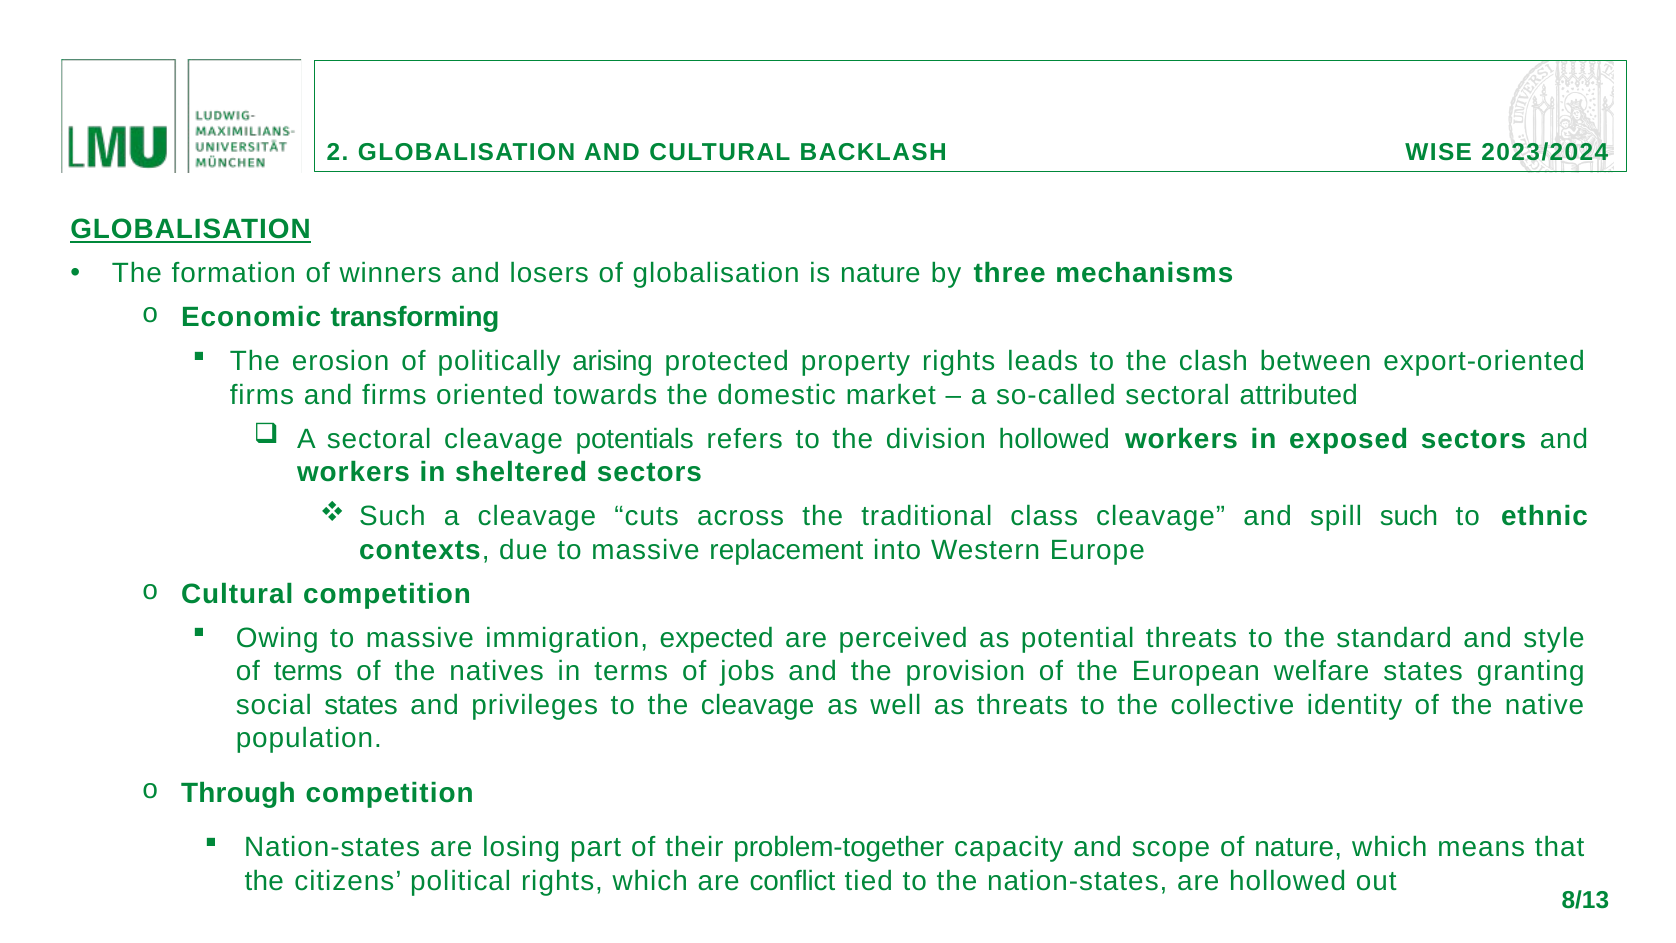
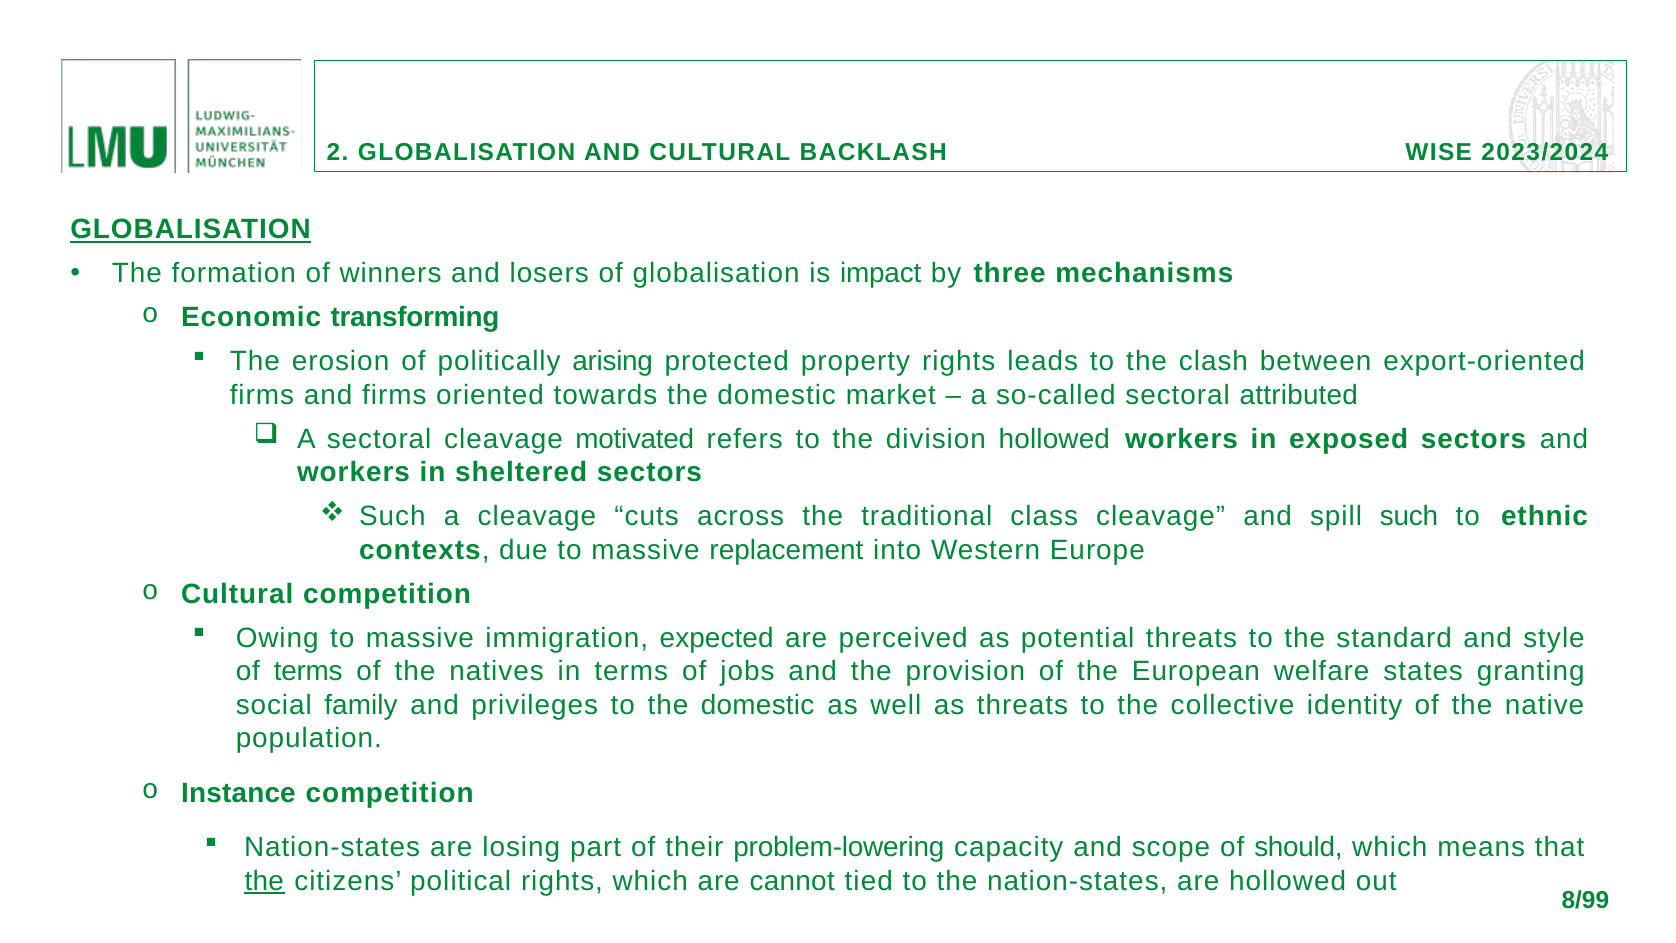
is nature: nature -> impact
potentials: potentials -> motivated
social states: states -> family
to the cleavage: cleavage -> domestic
Through: Through -> Instance
problem-together: problem-together -> problem-lowering
of nature: nature -> should
the at (264, 881) underline: none -> present
conflict: conflict -> cannot
8/13: 8/13 -> 8/99
